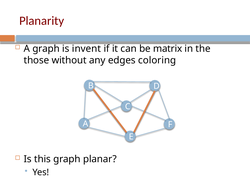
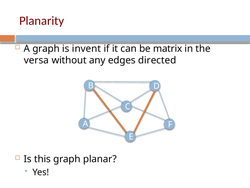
those: those -> versa
coloring: coloring -> directed
